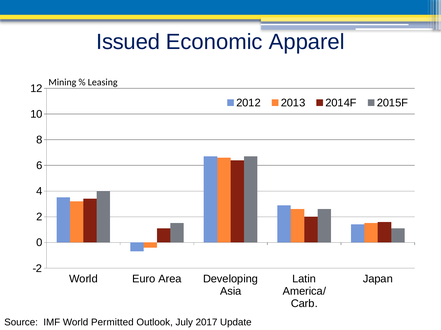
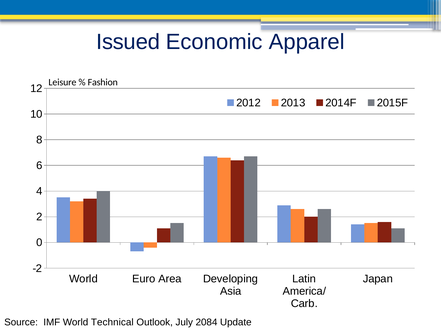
Mining: Mining -> Leisure
Leasing: Leasing -> Fashion
Permitted: Permitted -> Technical
2017: 2017 -> 2084
